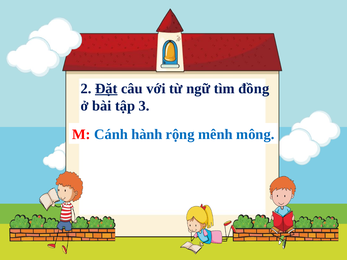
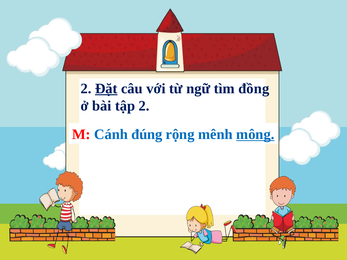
tập 3: 3 -> 2
hành: hành -> đúng
mông underline: none -> present
